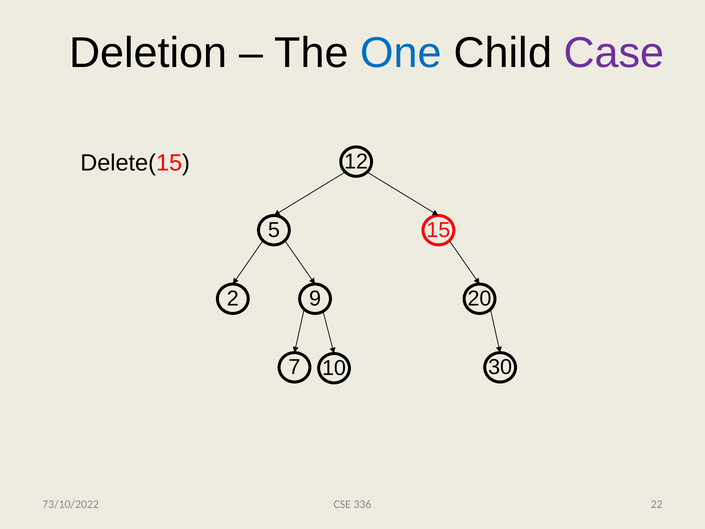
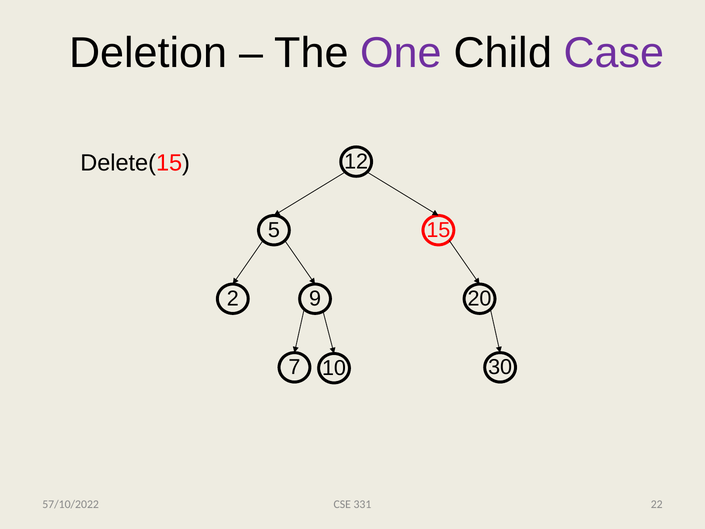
One colour: blue -> purple
73/10/2022: 73/10/2022 -> 57/10/2022
336: 336 -> 331
